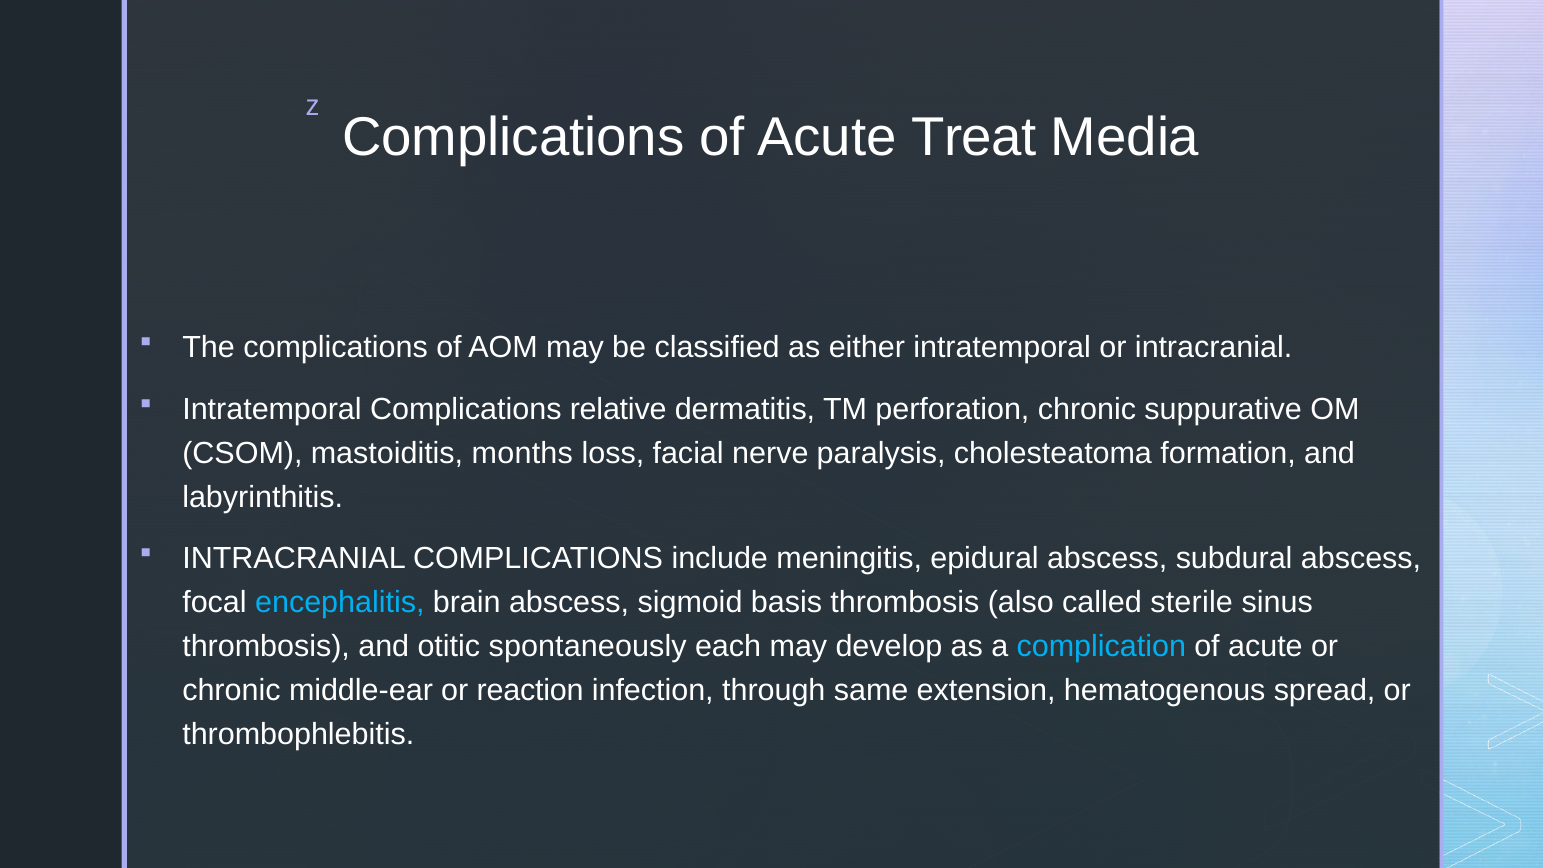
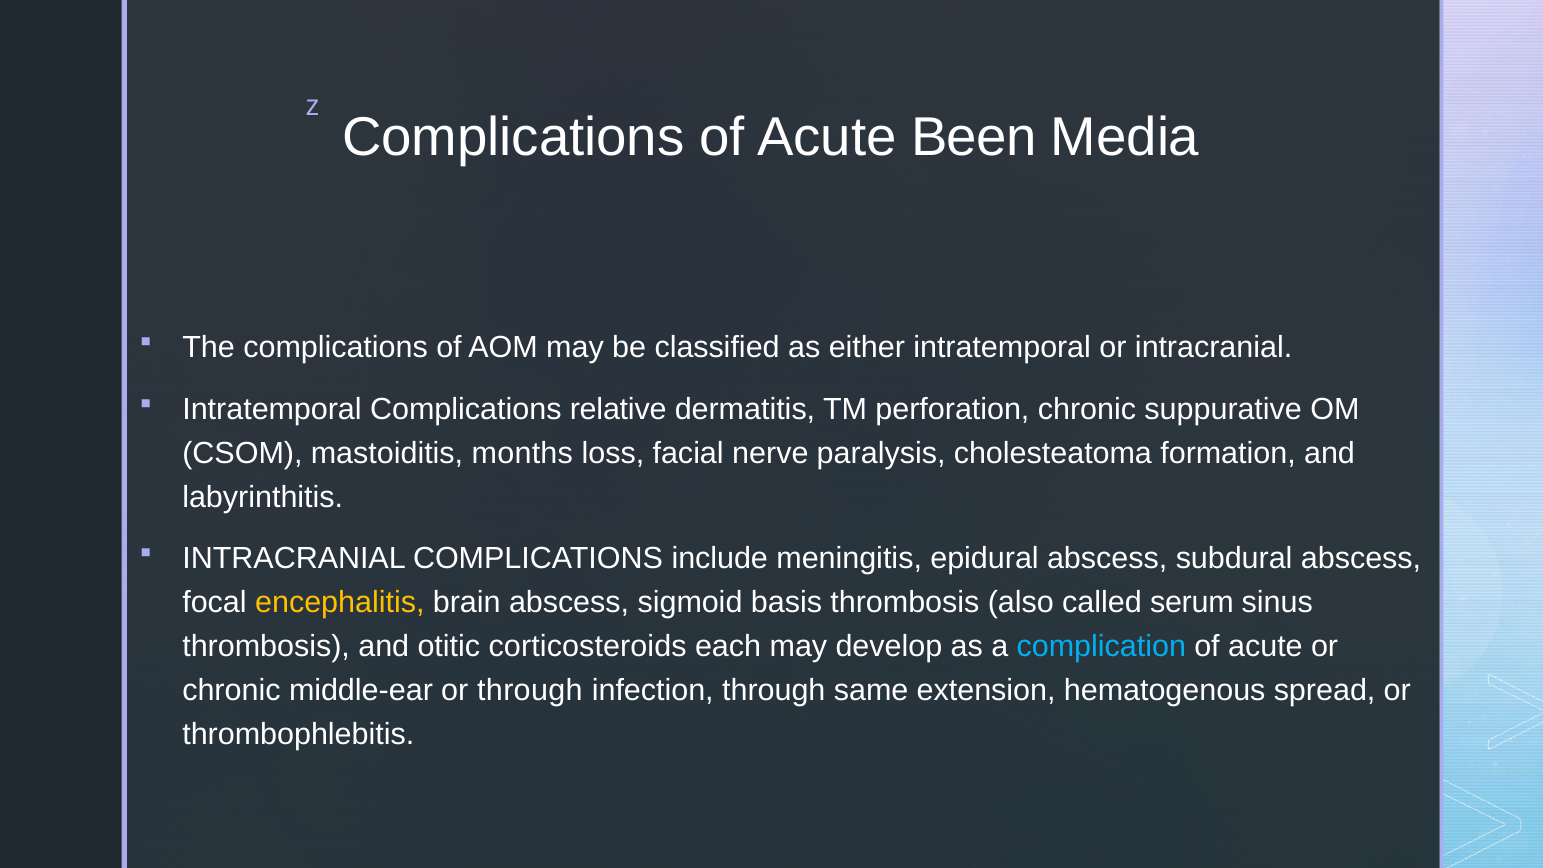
Treat: Treat -> Been
encephalitis colour: light blue -> yellow
sterile: sterile -> serum
spontaneously: spontaneously -> corticosteroids
or reaction: reaction -> through
